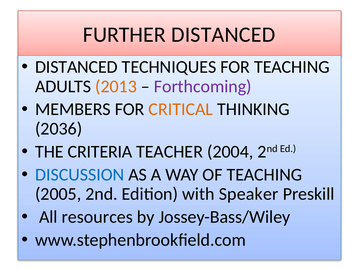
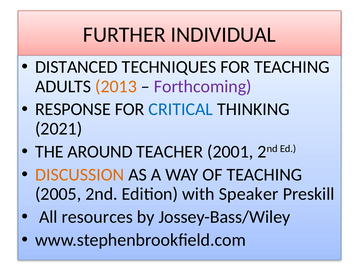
FURTHER DISTANCED: DISTANCED -> INDIVIDUAL
MEMBERS: MEMBERS -> RESPONSE
CRITICAL colour: orange -> blue
2036: 2036 -> 2021
CRITERIA: CRITERIA -> AROUND
2004: 2004 -> 2001
DISCUSSION colour: blue -> orange
